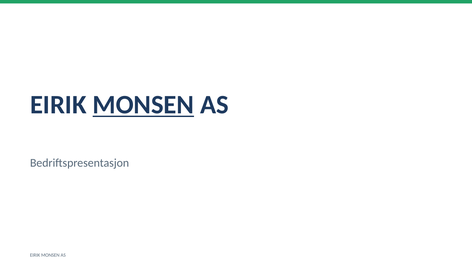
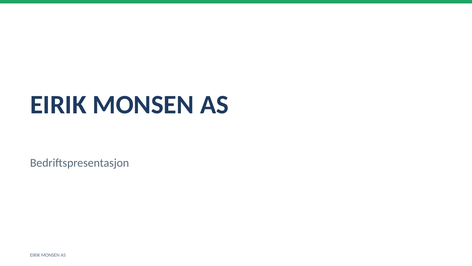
MONSEN at (143, 105) underline: present -> none
